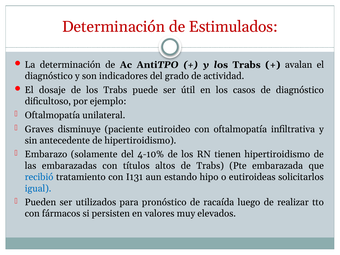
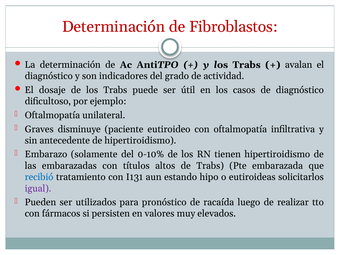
Estimulados: Estimulados -> Fibroblastos
4-10%: 4-10% -> 0-10%
igual colour: blue -> purple
